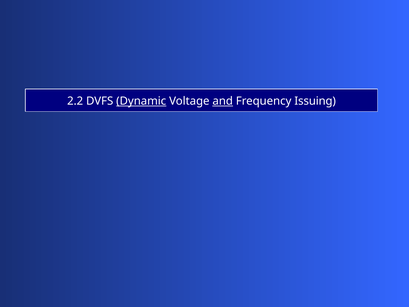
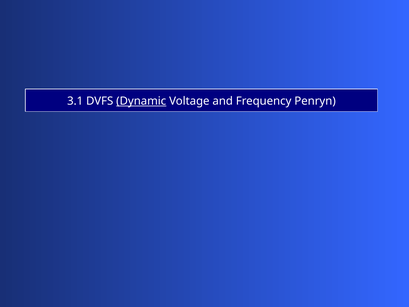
2.2: 2.2 -> 3.1
and underline: present -> none
Issuing: Issuing -> Penryn
